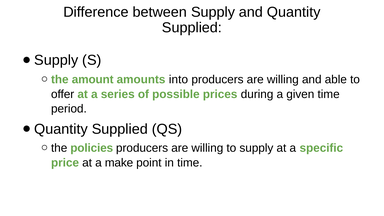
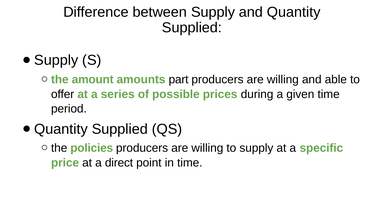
into: into -> part
make: make -> direct
